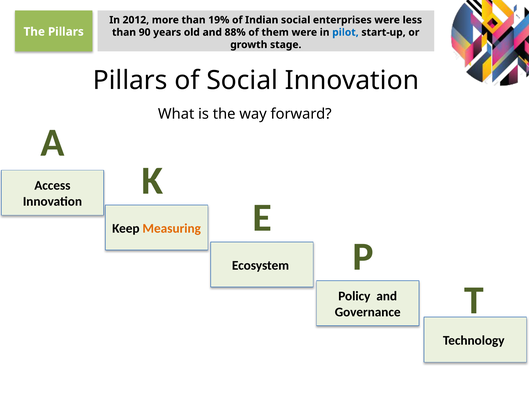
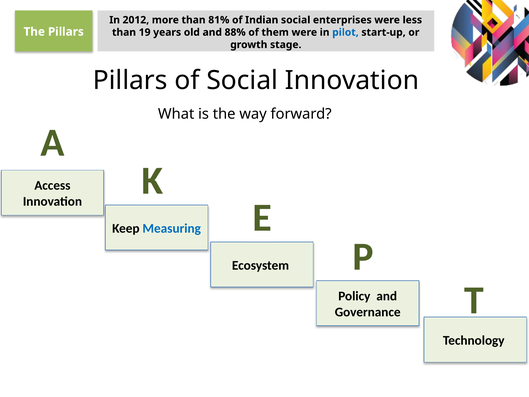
19%: 19% -> 81%
90: 90 -> 19
Measuring colour: orange -> blue
